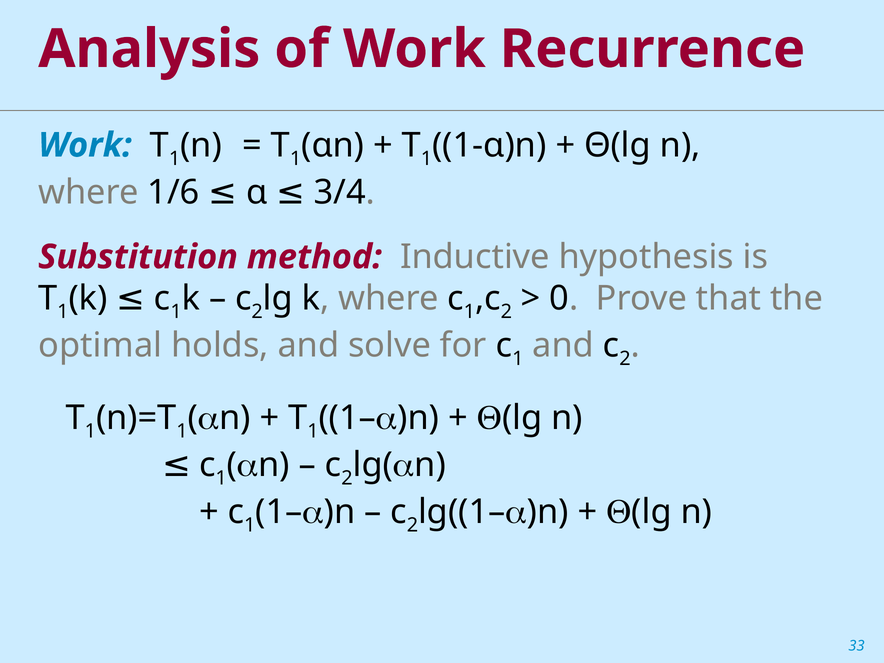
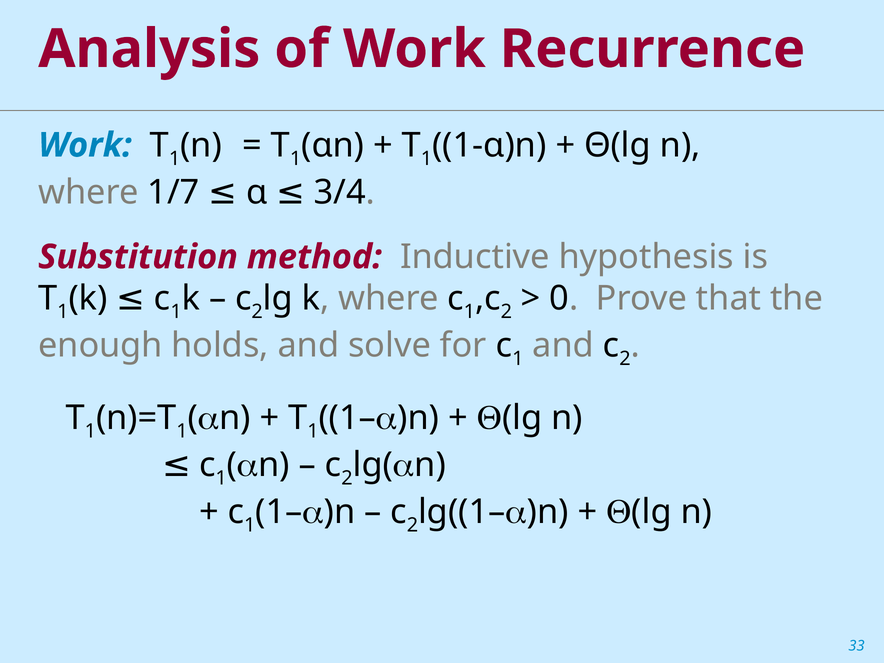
1/6: 1/6 -> 1/7
optimal: optimal -> enough
